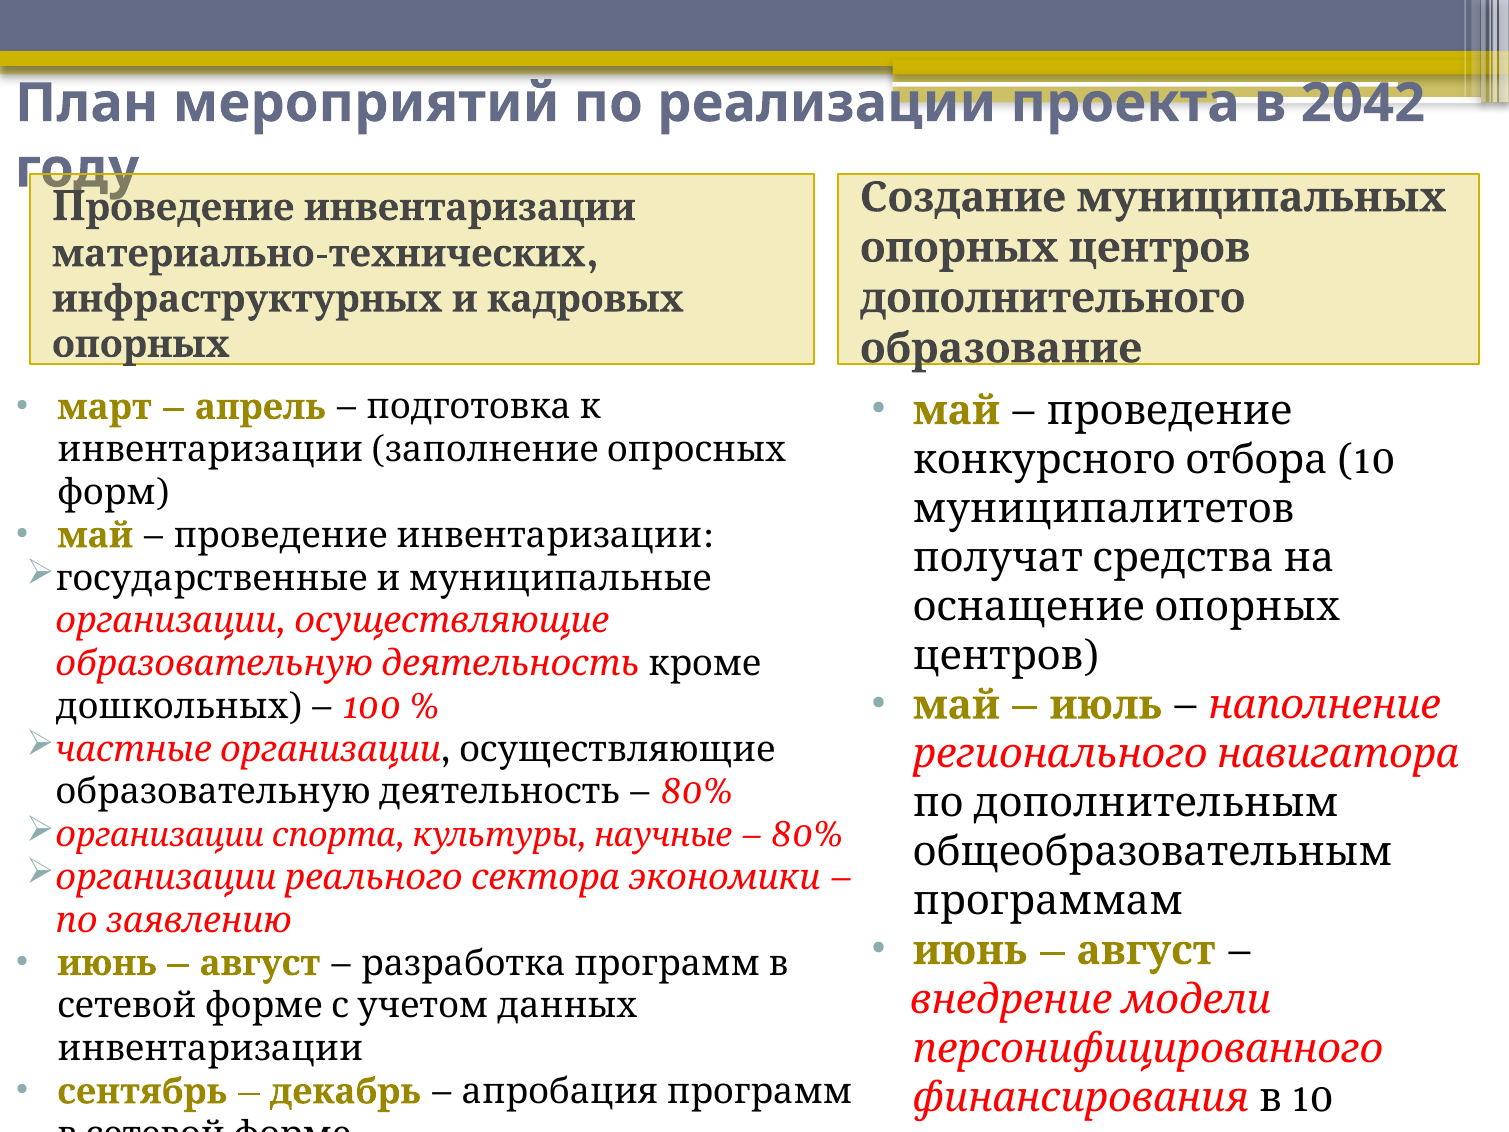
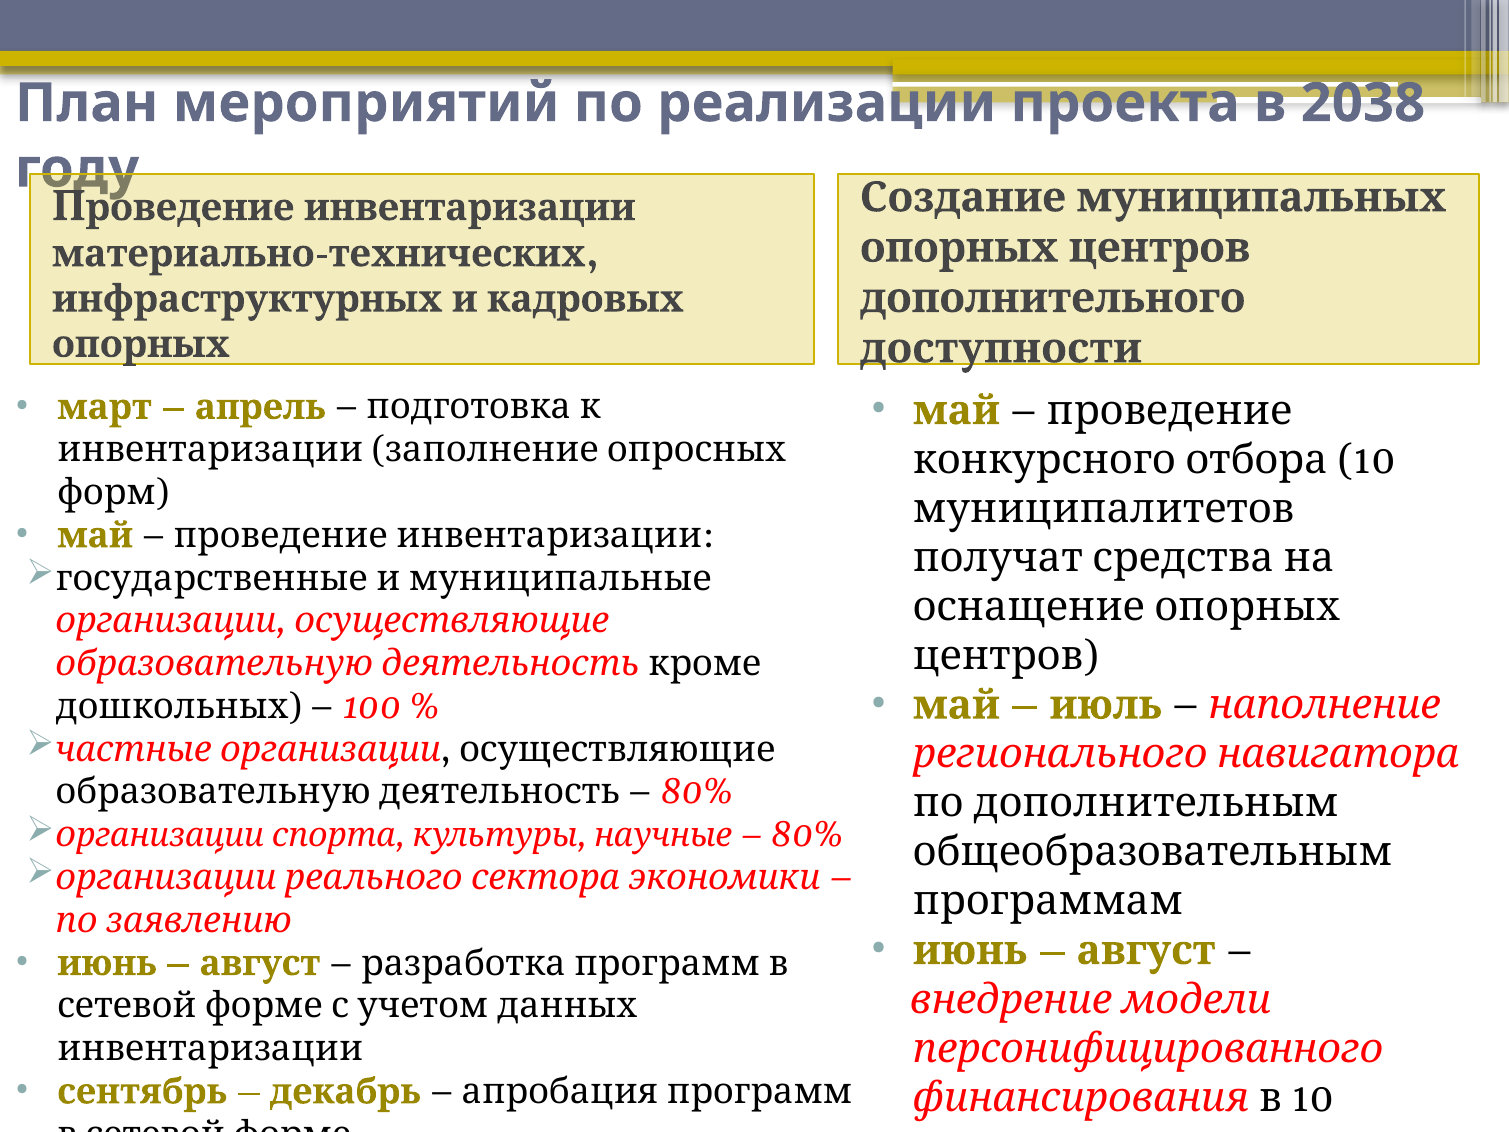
2042: 2042 -> 2038
образование: образование -> доступности
